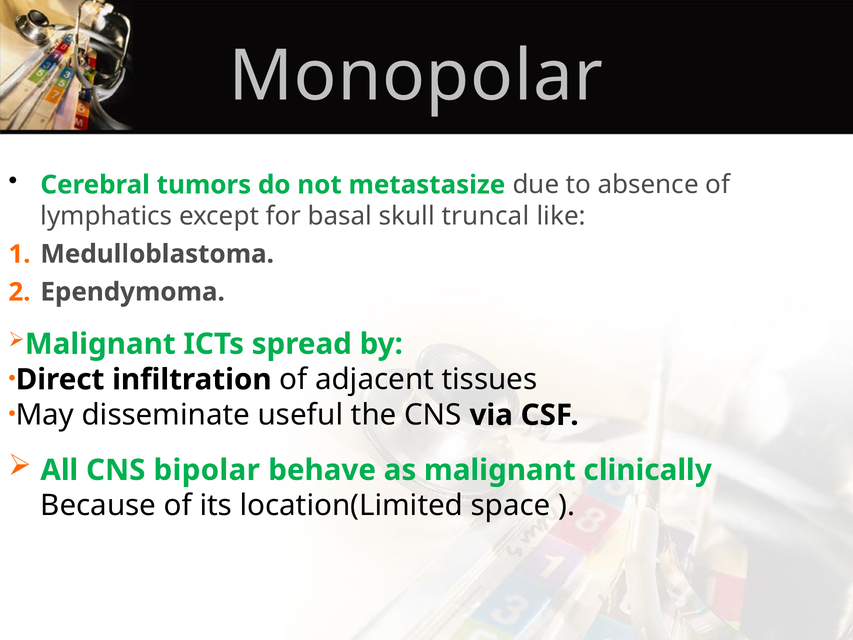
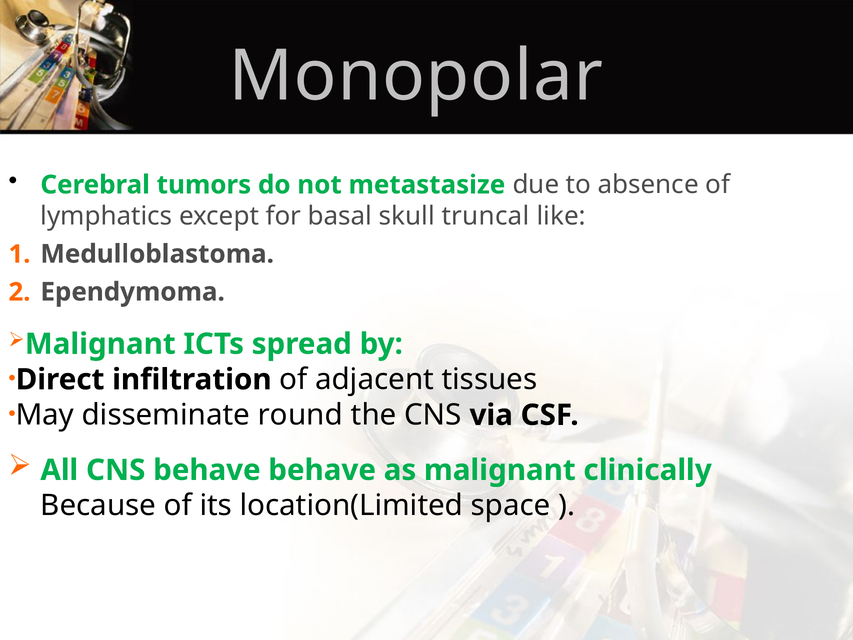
useful: useful -> round
CNS bipolar: bipolar -> behave
